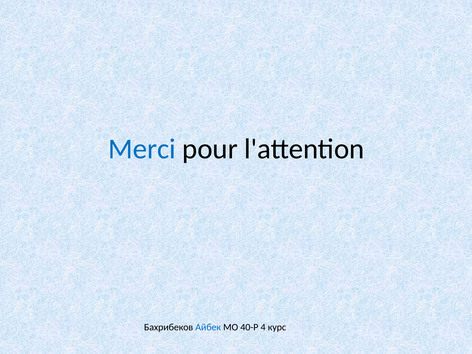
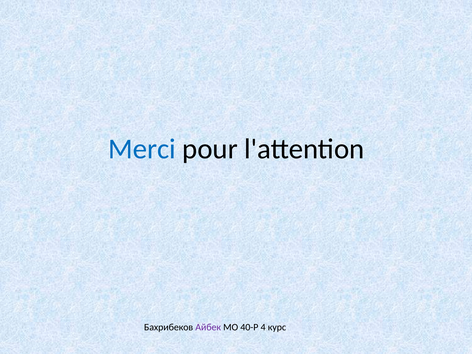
Айбек colour: blue -> purple
